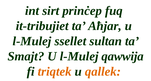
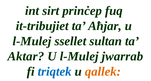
Smajt: Smajt -> Aktar
qawwija: qawwija -> jwarrab
triqtek colour: orange -> blue
